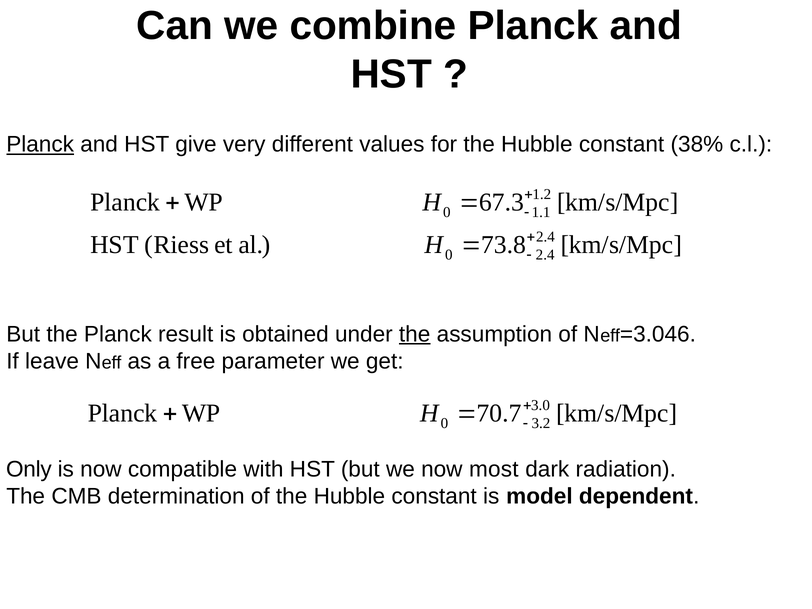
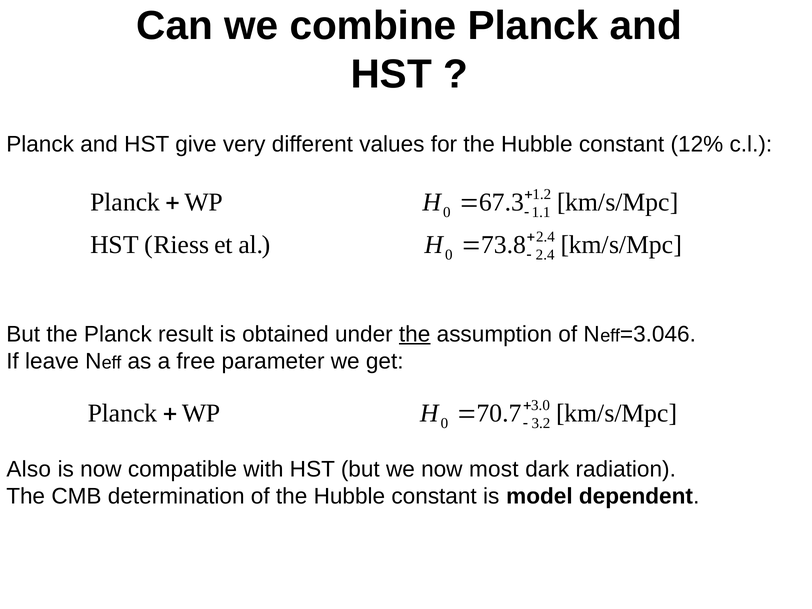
Planck at (40, 145) underline: present -> none
38%: 38% -> 12%
Only: Only -> Also
